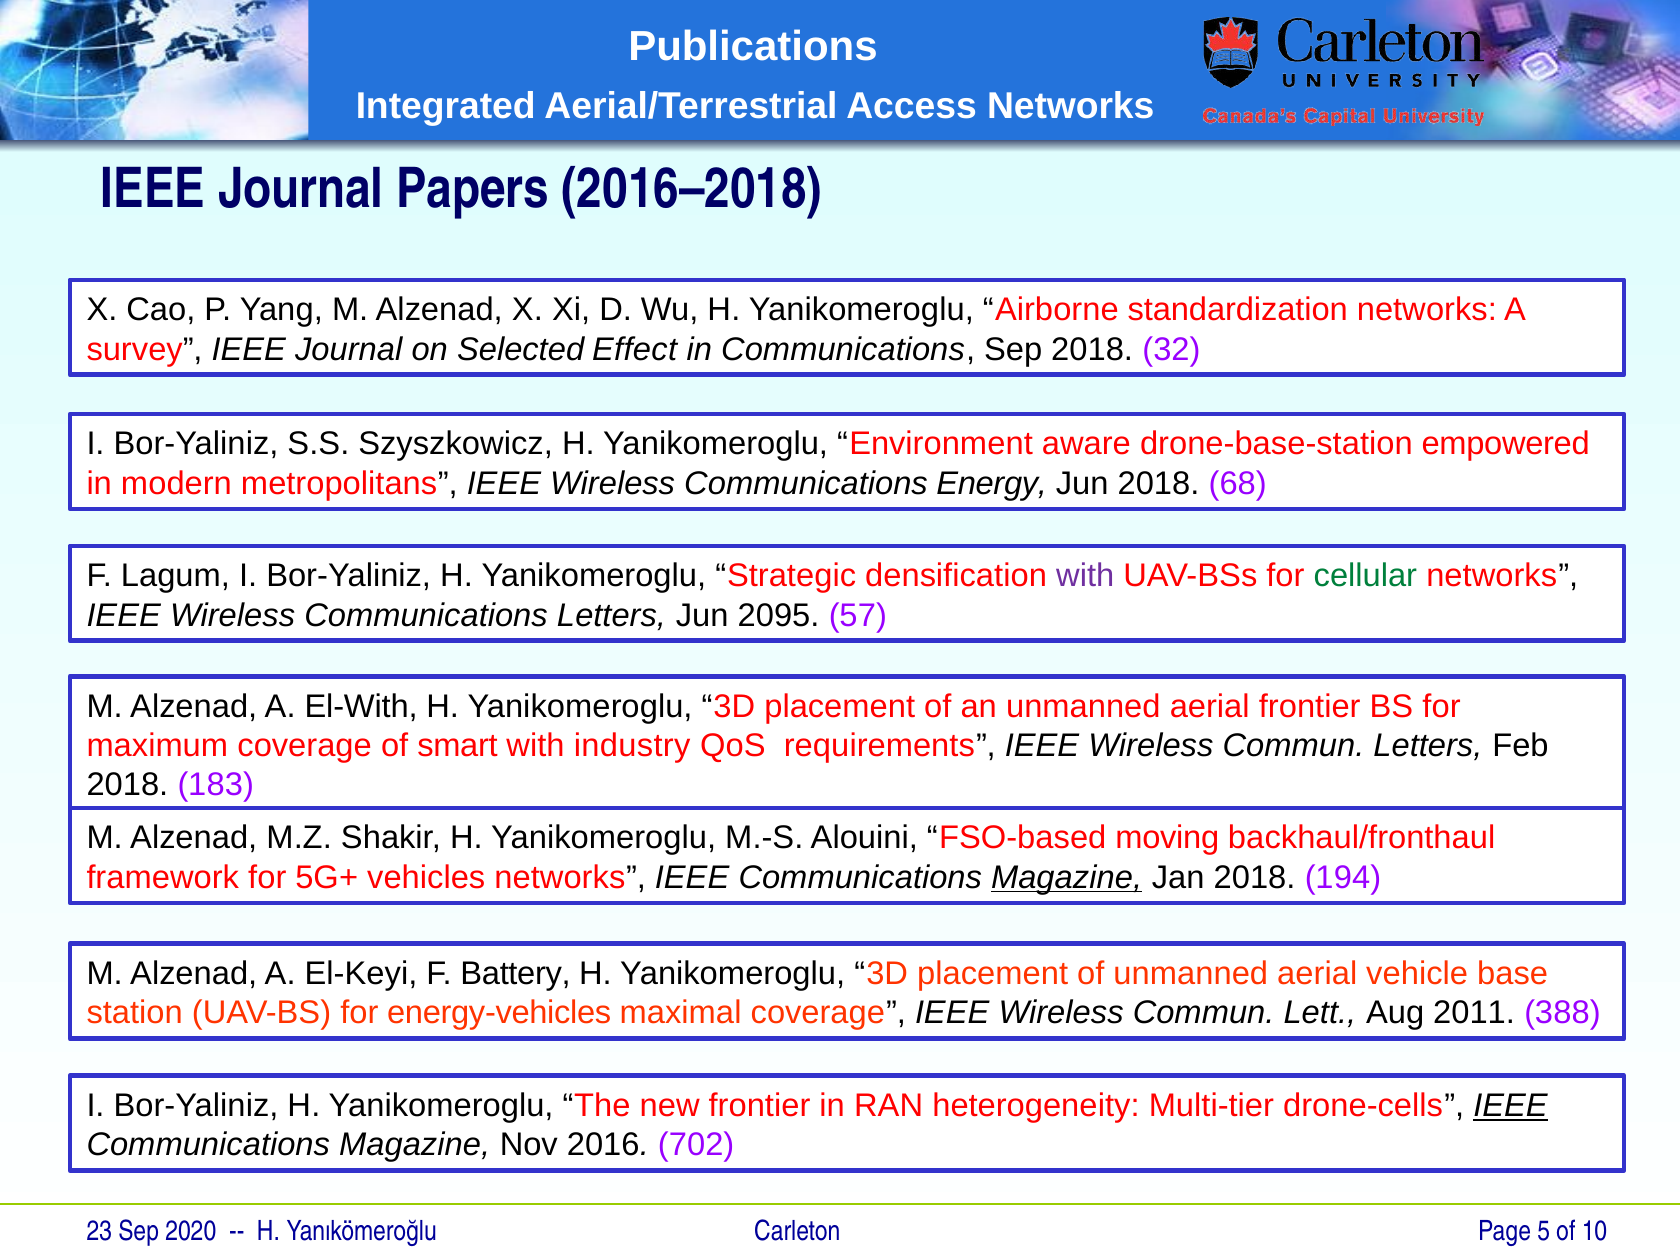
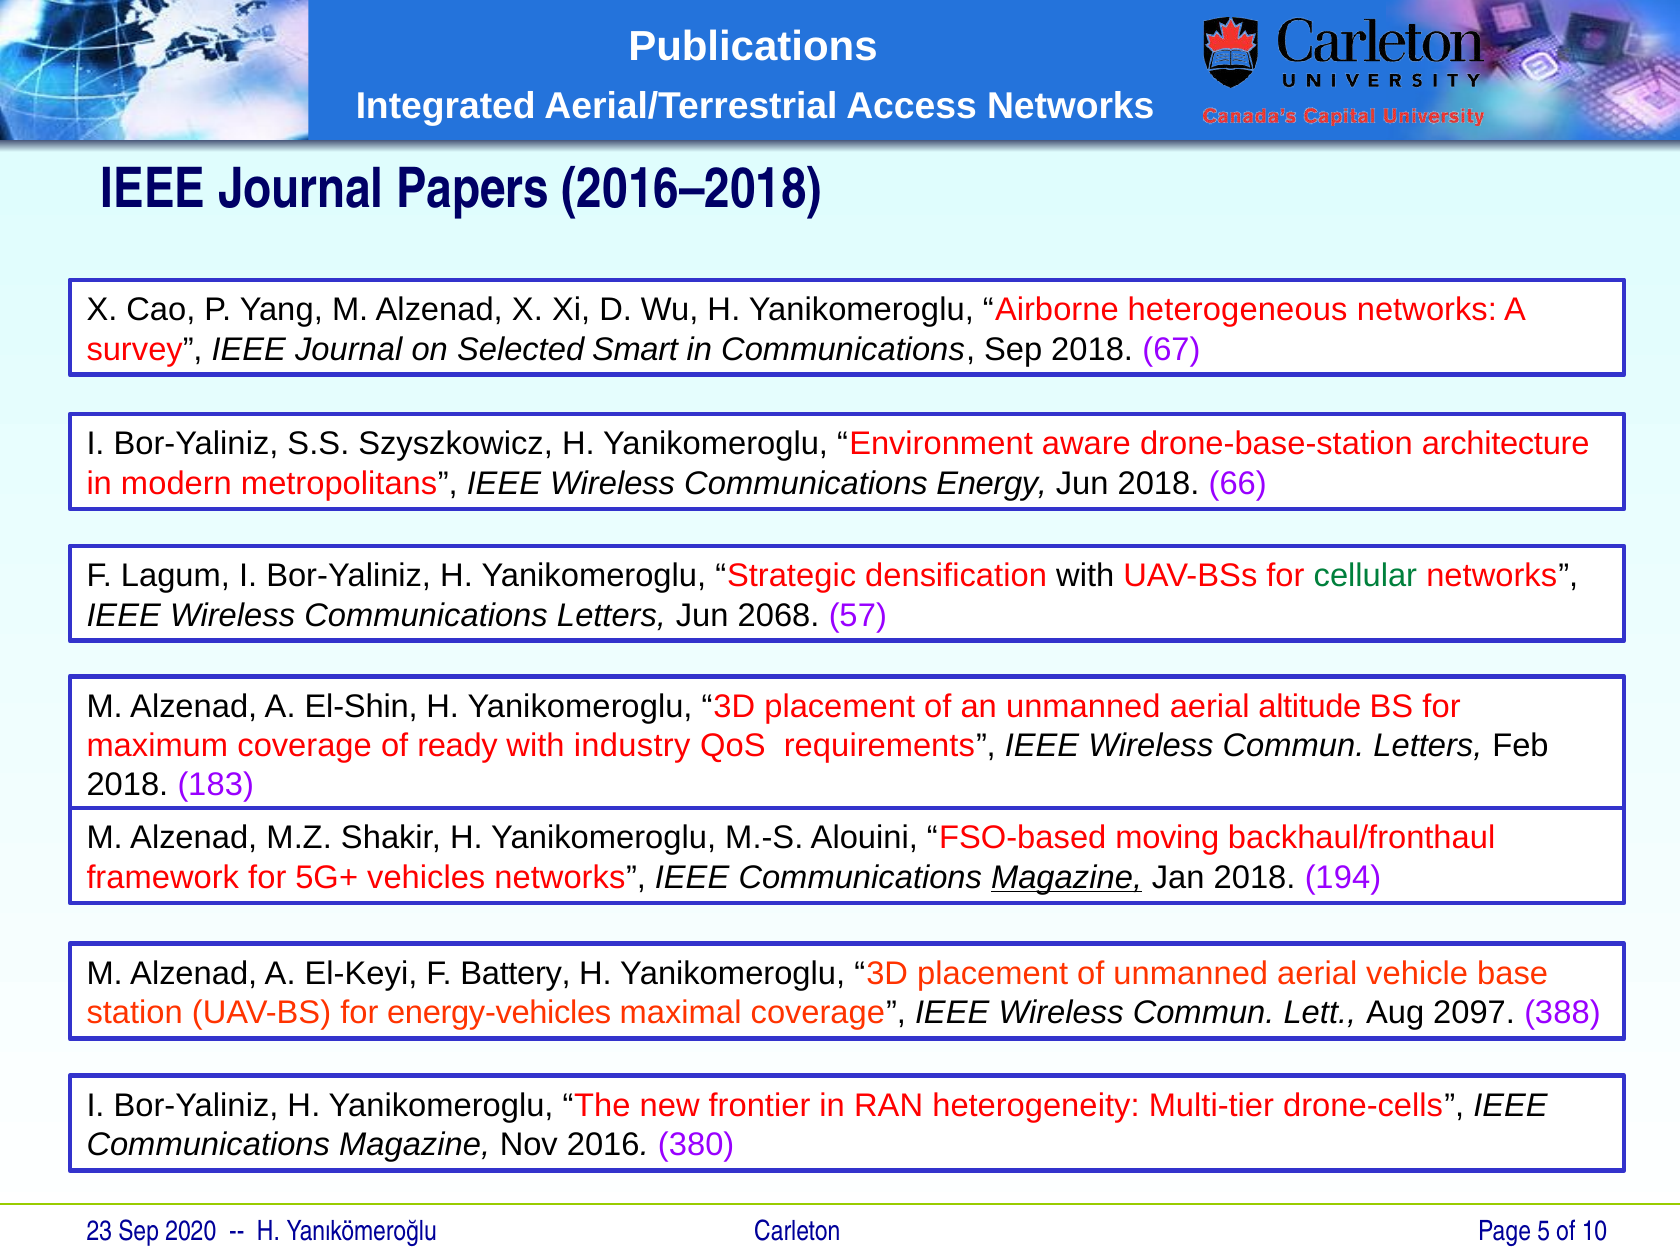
standardization: standardization -> heterogeneous
Effect: Effect -> Smart
32: 32 -> 67
empowered: empowered -> architecture
68: 68 -> 66
with at (1085, 576) colour: purple -> black
2095: 2095 -> 2068
El-With: El-With -> El-Shin
aerial frontier: frontier -> altitude
smart: smart -> ready
2011: 2011 -> 2097
IEEE at (1510, 1106) underline: present -> none
702: 702 -> 380
